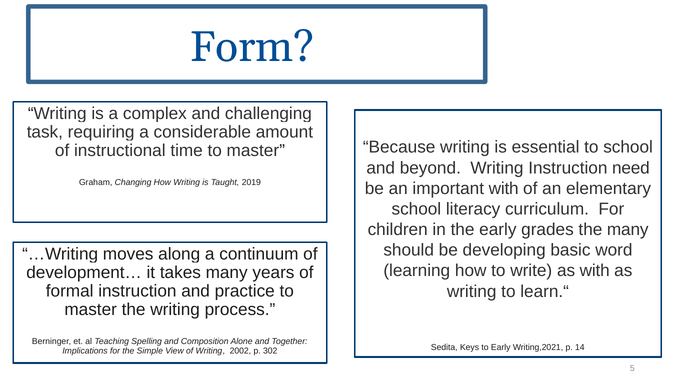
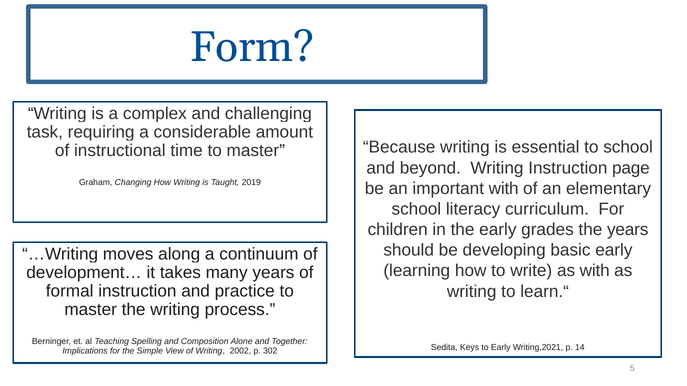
need: need -> page
the many: many -> years
basic word: word -> early
